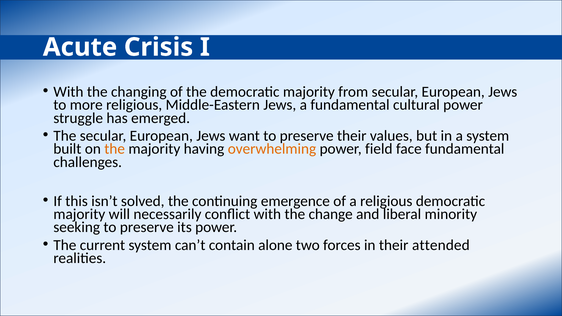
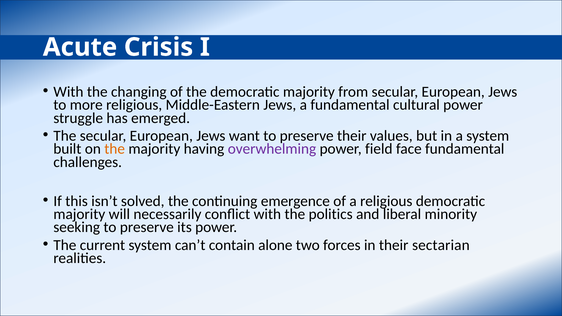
overwhelming colour: orange -> purple
change: change -> politics
attended: attended -> sectarian
